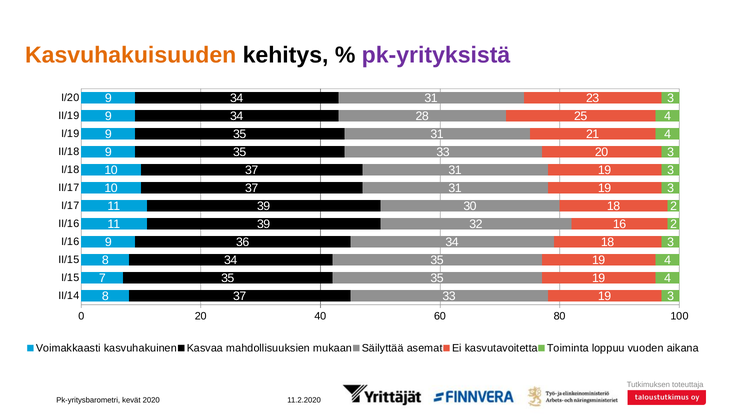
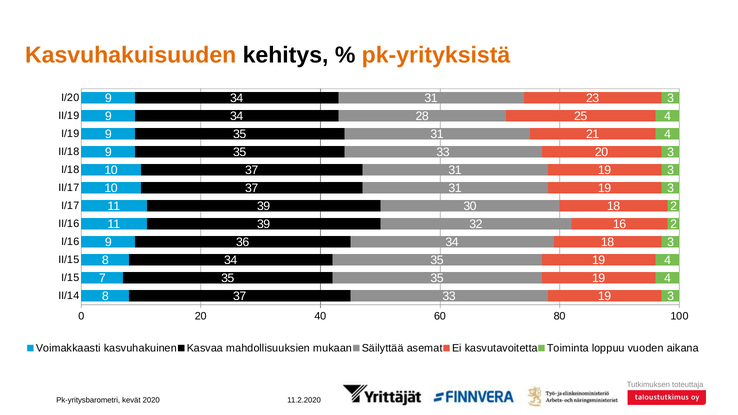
pk-yrityksistä colour: purple -> orange
